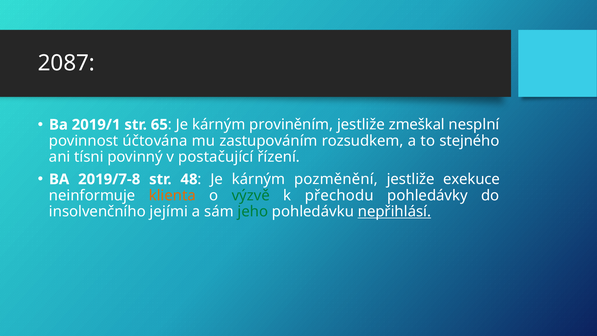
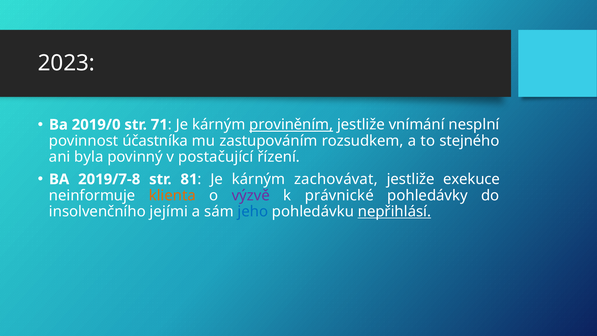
2087: 2087 -> 2023
2019/1: 2019/1 -> 2019/0
65: 65 -> 71
proviněním underline: none -> present
zmeškal: zmeškal -> vnímání
účtována: účtována -> účastníka
tísni: tísni -> byla
48: 48 -> 81
pozměnění: pozměnění -> zachovávat
výzvě colour: green -> purple
přechodu: přechodu -> právnické
jeho colour: green -> blue
